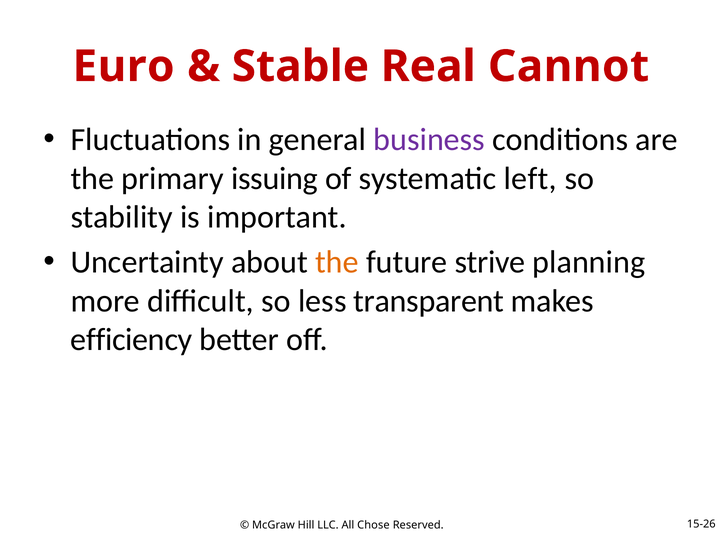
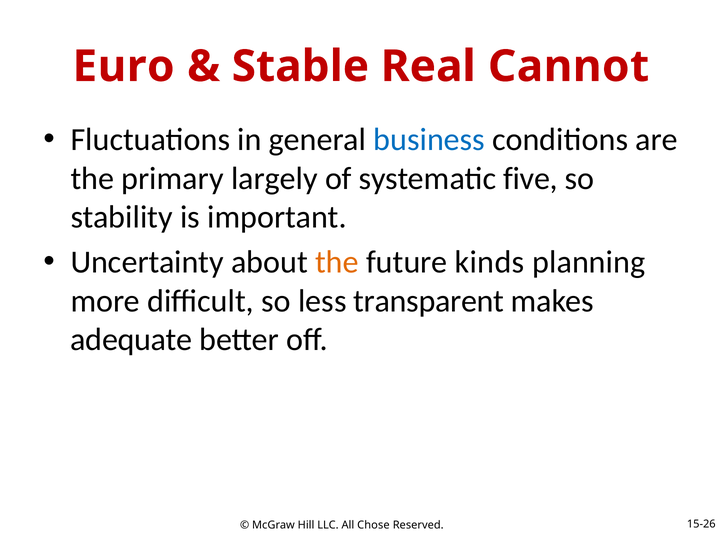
business colour: purple -> blue
issuing: issuing -> largely
left: left -> five
strive: strive -> kinds
efficiency: efficiency -> adequate
